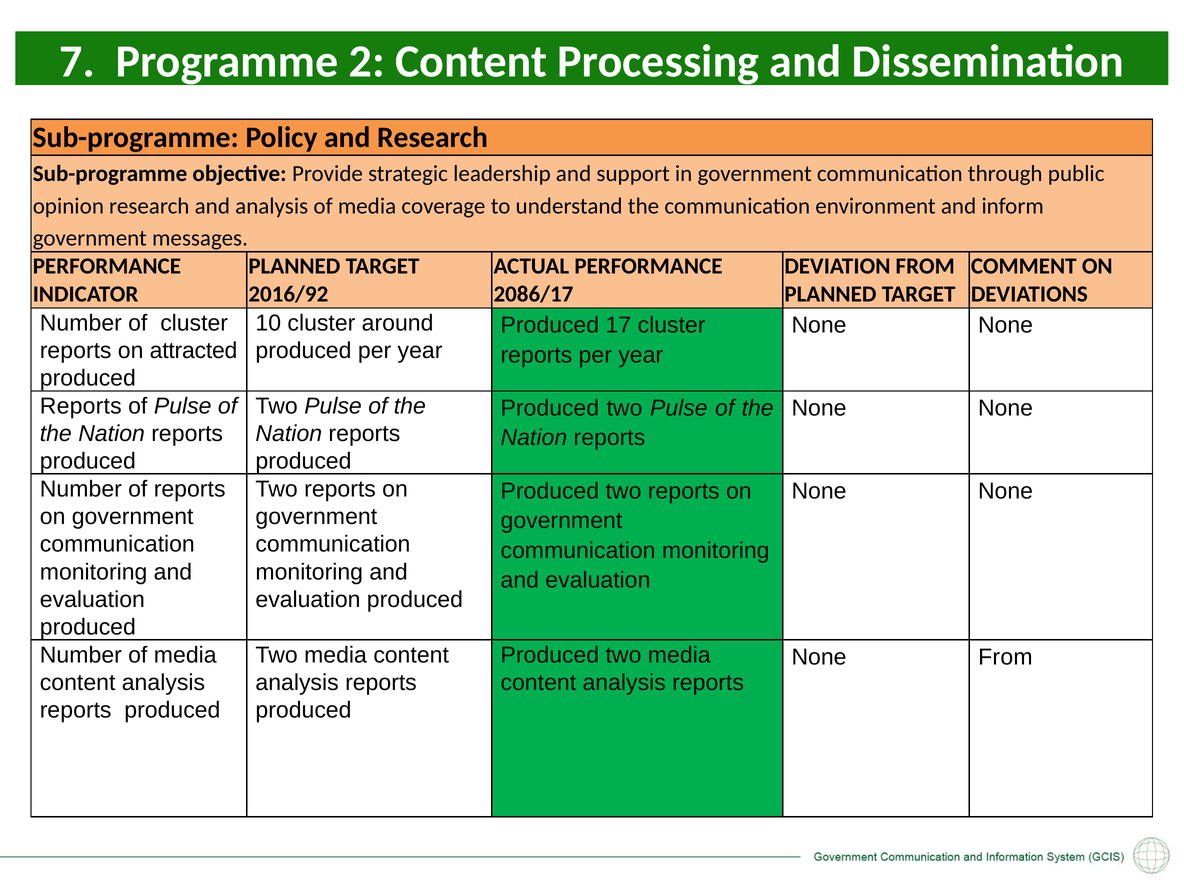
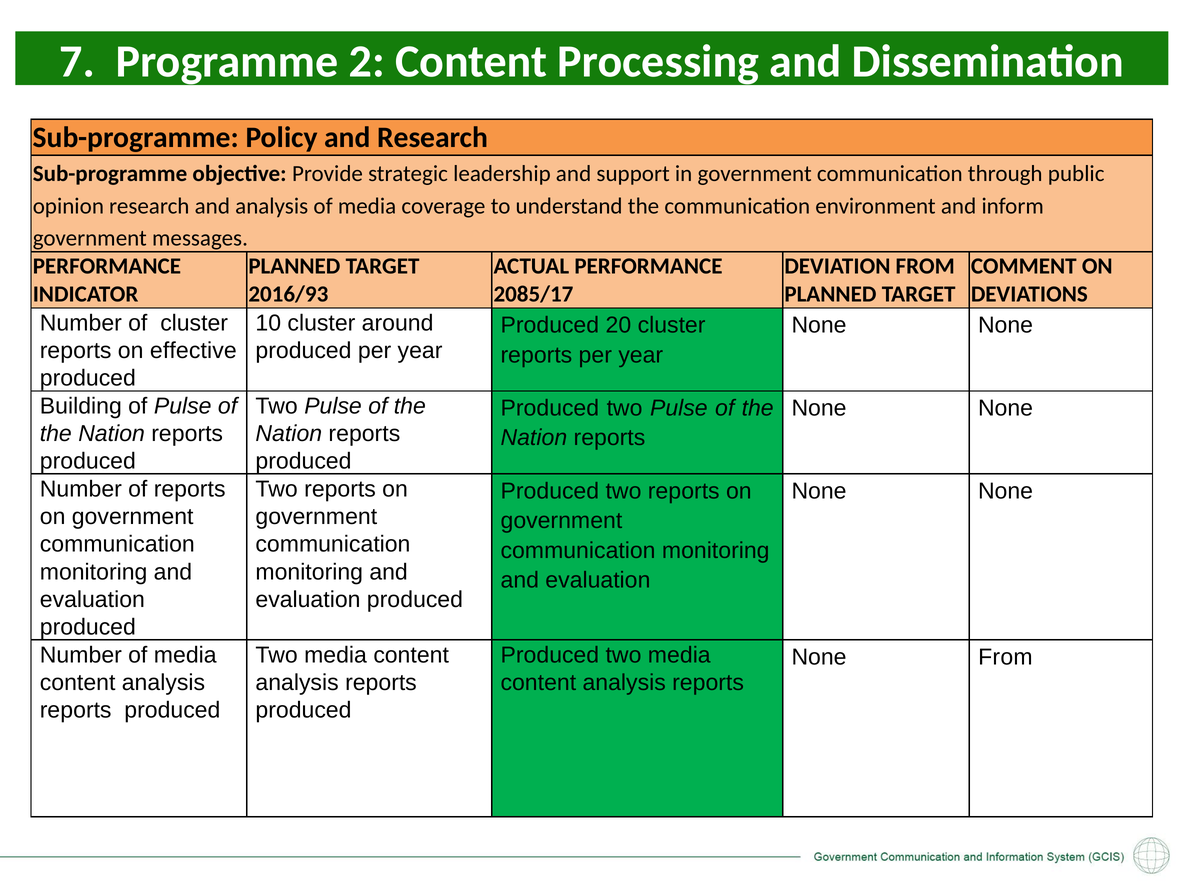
2016/92: 2016/92 -> 2016/93
2086/17: 2086/17 -> 2085/17
17: 17 -> 20
attracted: attracted -> effective
Reports at (81, 406): Reports -> Building
